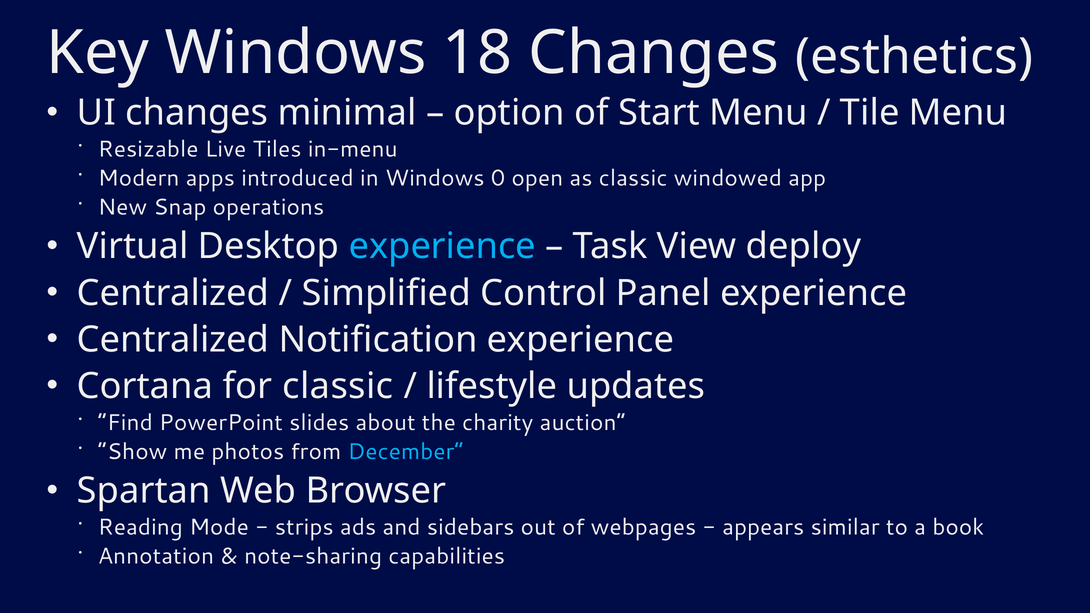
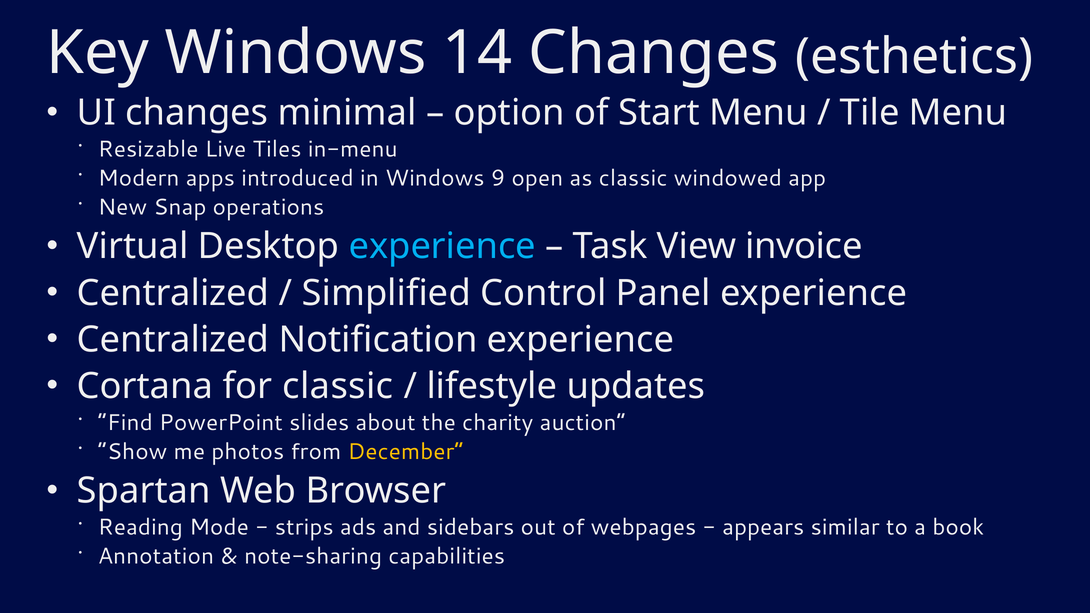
18: 18 -> 14
0: 0 -> 9
deploy: deploy -> invoice
December colour: light blue -> yellow
